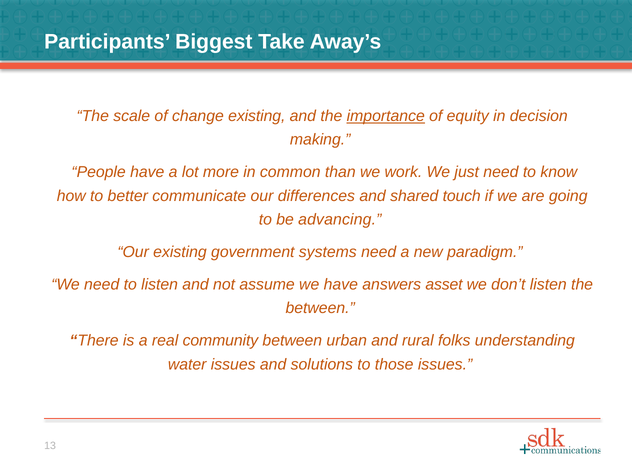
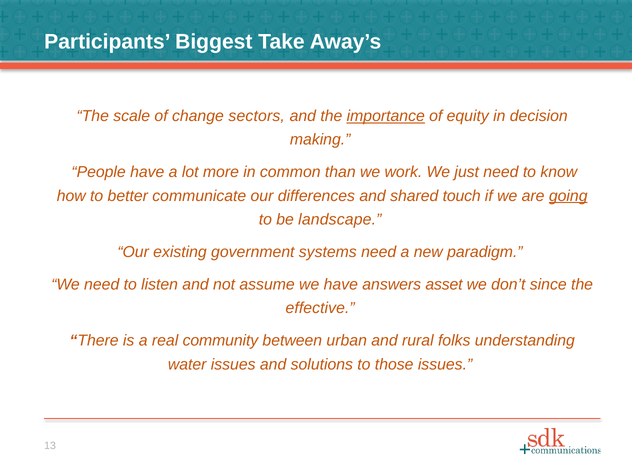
change existing: existing -> sectors
going underline: none -> present
advancing: advancing -> landscape
don’t listen: listen -> since
between at (320, 308): between -> effective
